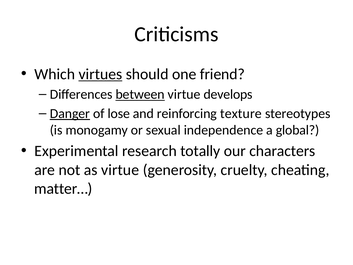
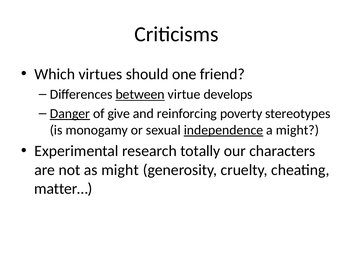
virtues underline: present -> none
lose: lose -> give
texture: texture -> poverty
independence underline: none -> present
a global: global -> might
as virtue: virtue -> might
